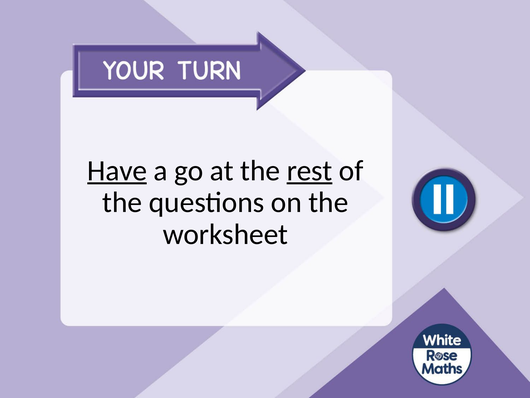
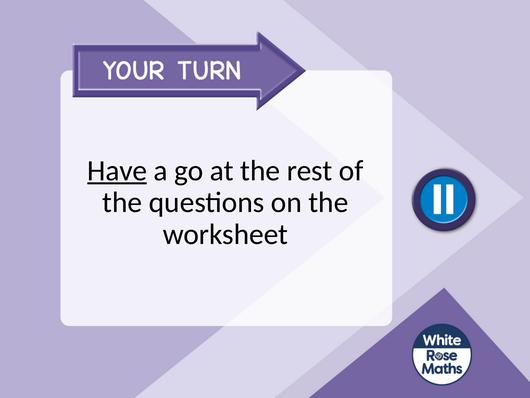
rest underline: present -> none
